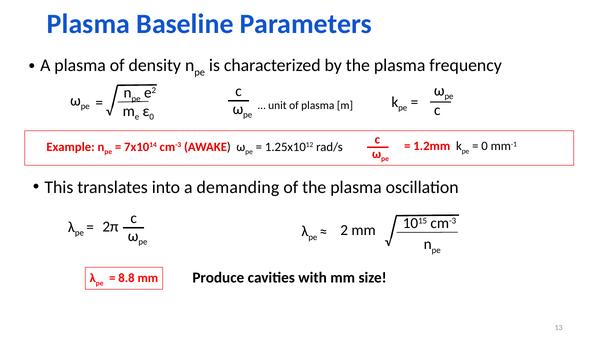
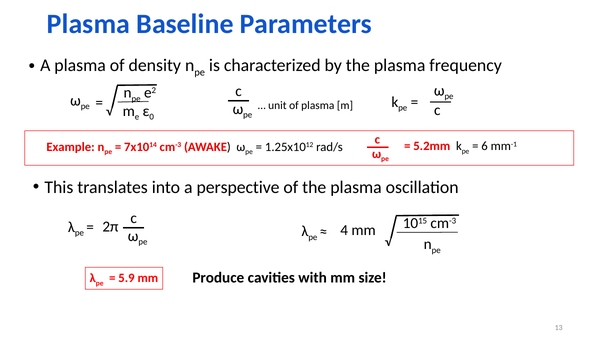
1.2mm: 1.2mm -> 5.2mm
0 at (485, 146): 0 -> 6
demanding: demanding -> perspective
2: 2 -> 4
8.8: 8.8 -> 5.9
